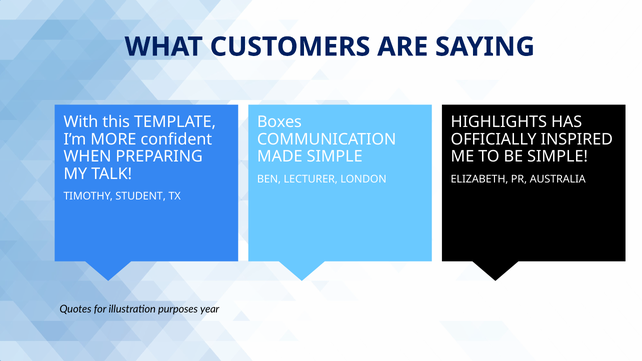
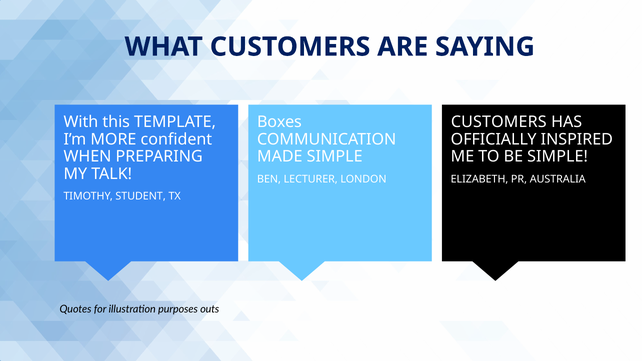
HIGHLIGHTS at (499, 122): HIGHLIGHTS -> CUSTOMERS
year: year -> outs
